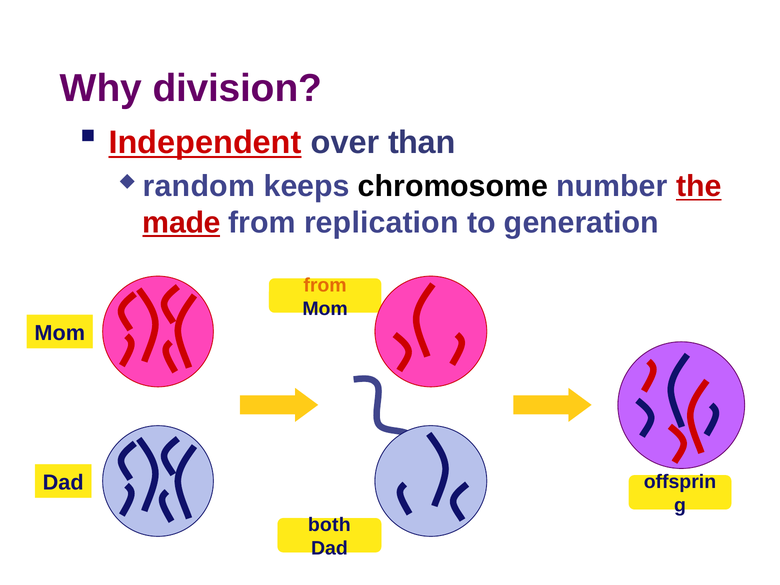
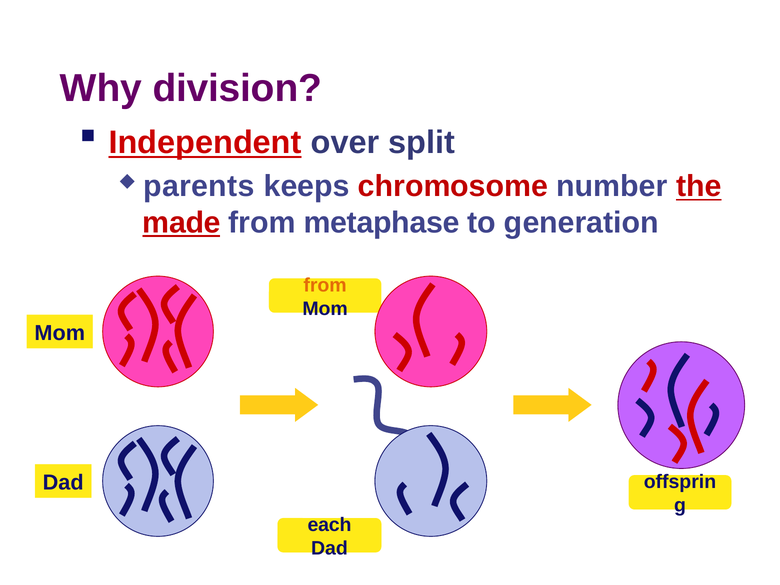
than: than -> split
random: random -> parents
chromosome colour: black -> red
replication: replication -> metaphase
both: both -> each
